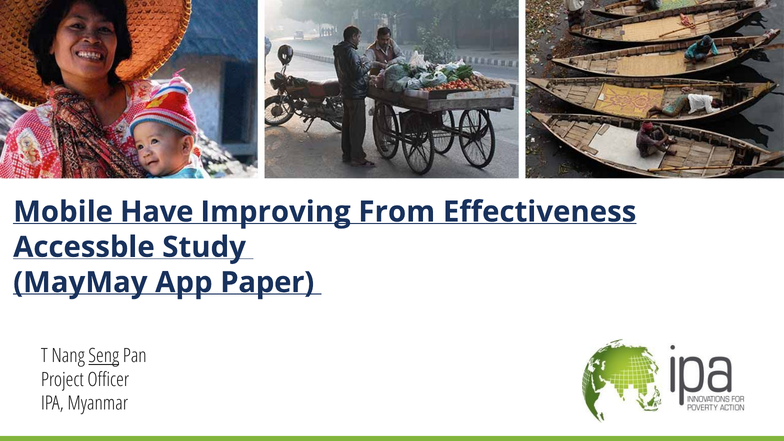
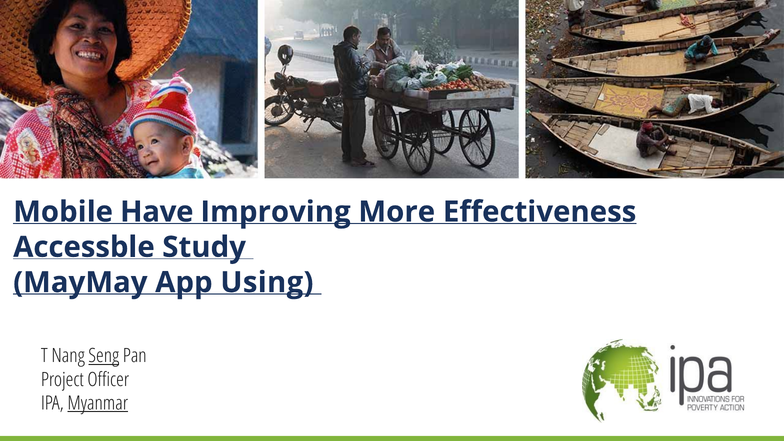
From: From -> More
Paper: Paper -> Using
Myanmar underline: none -> present
